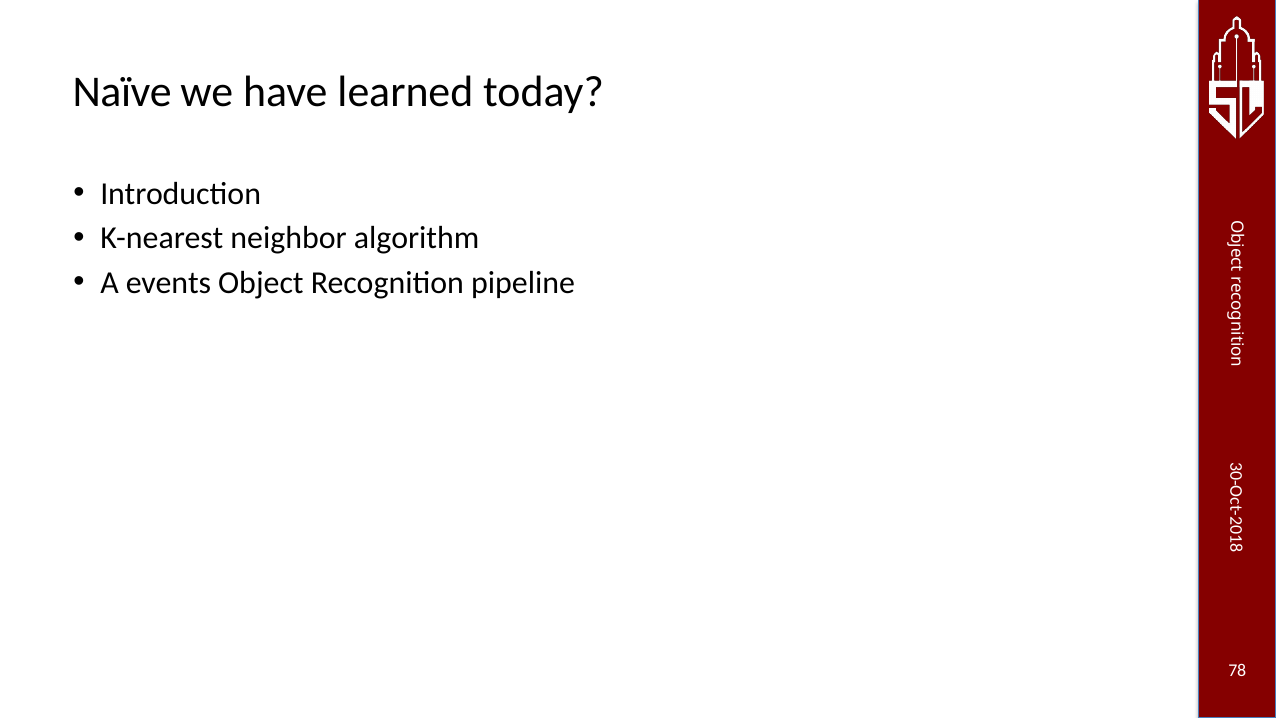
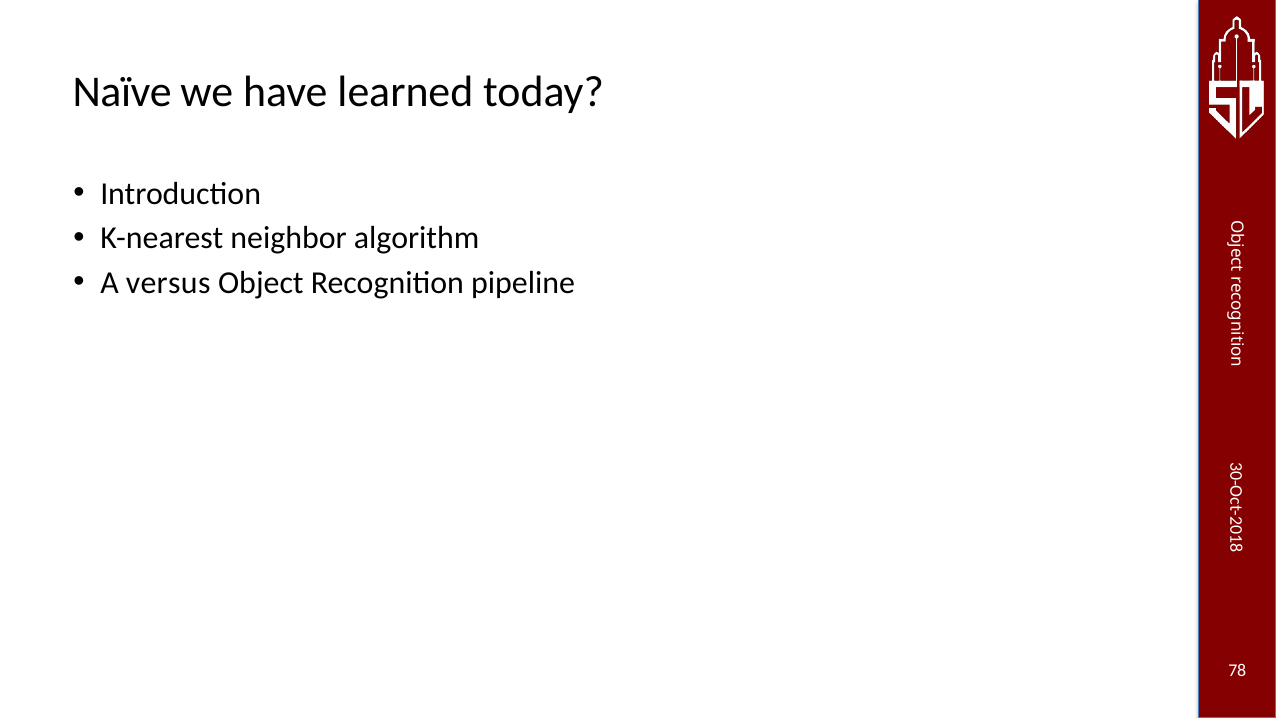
events: events -> versus
